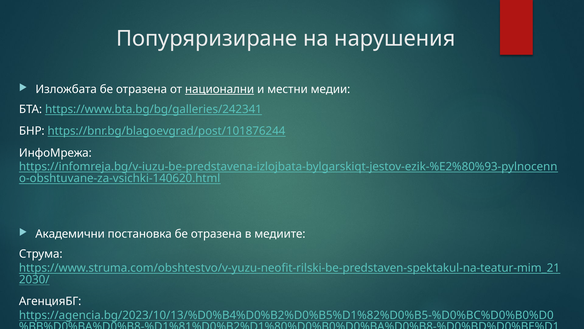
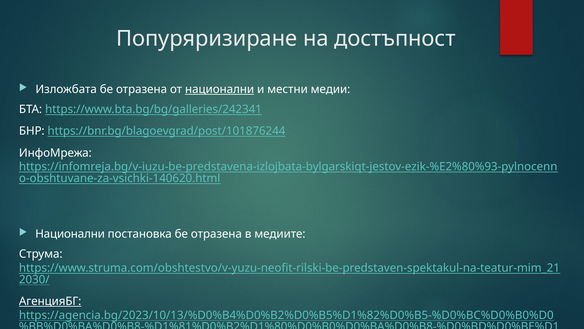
нарушения: нарушения -> достъпност
Академични at (70, 234): Академични -> Национални
АгенцияБГ underline: none -> present
